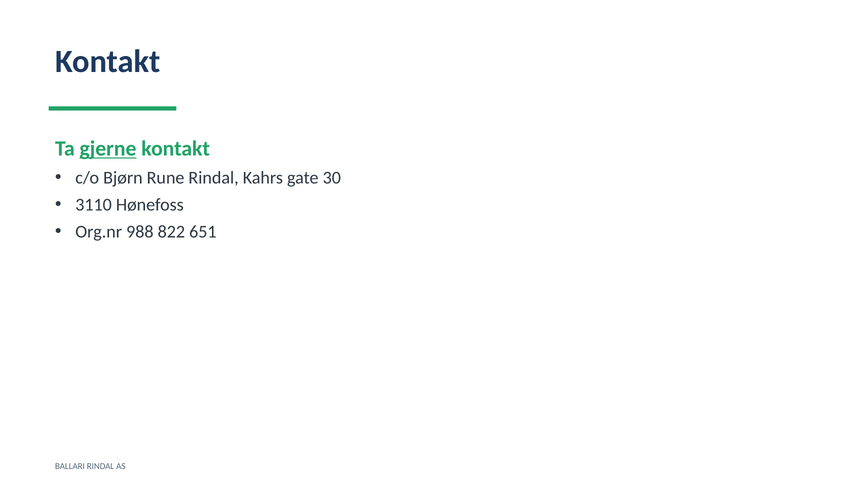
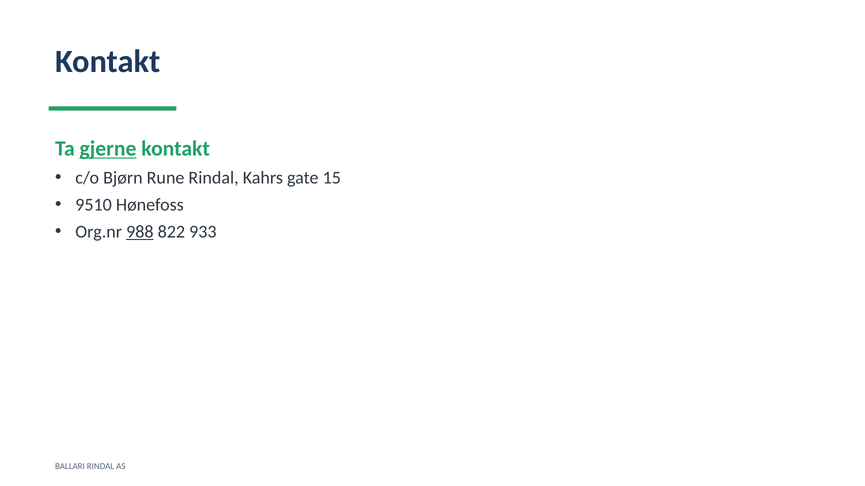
30: 30 -> 15
3110: 3110 -> 9510
988 underline: none -> present
651: 651 -> 933
